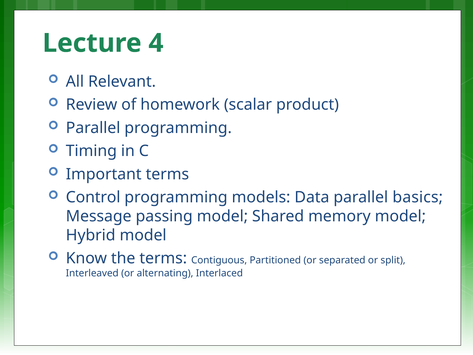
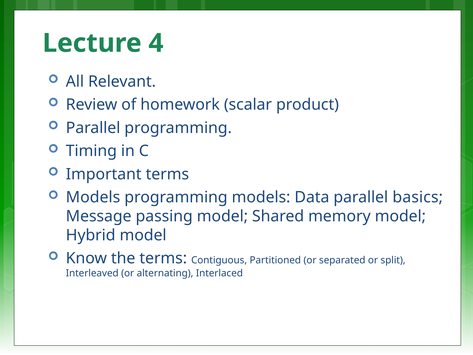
Control at (93, 197): Control -> Models
